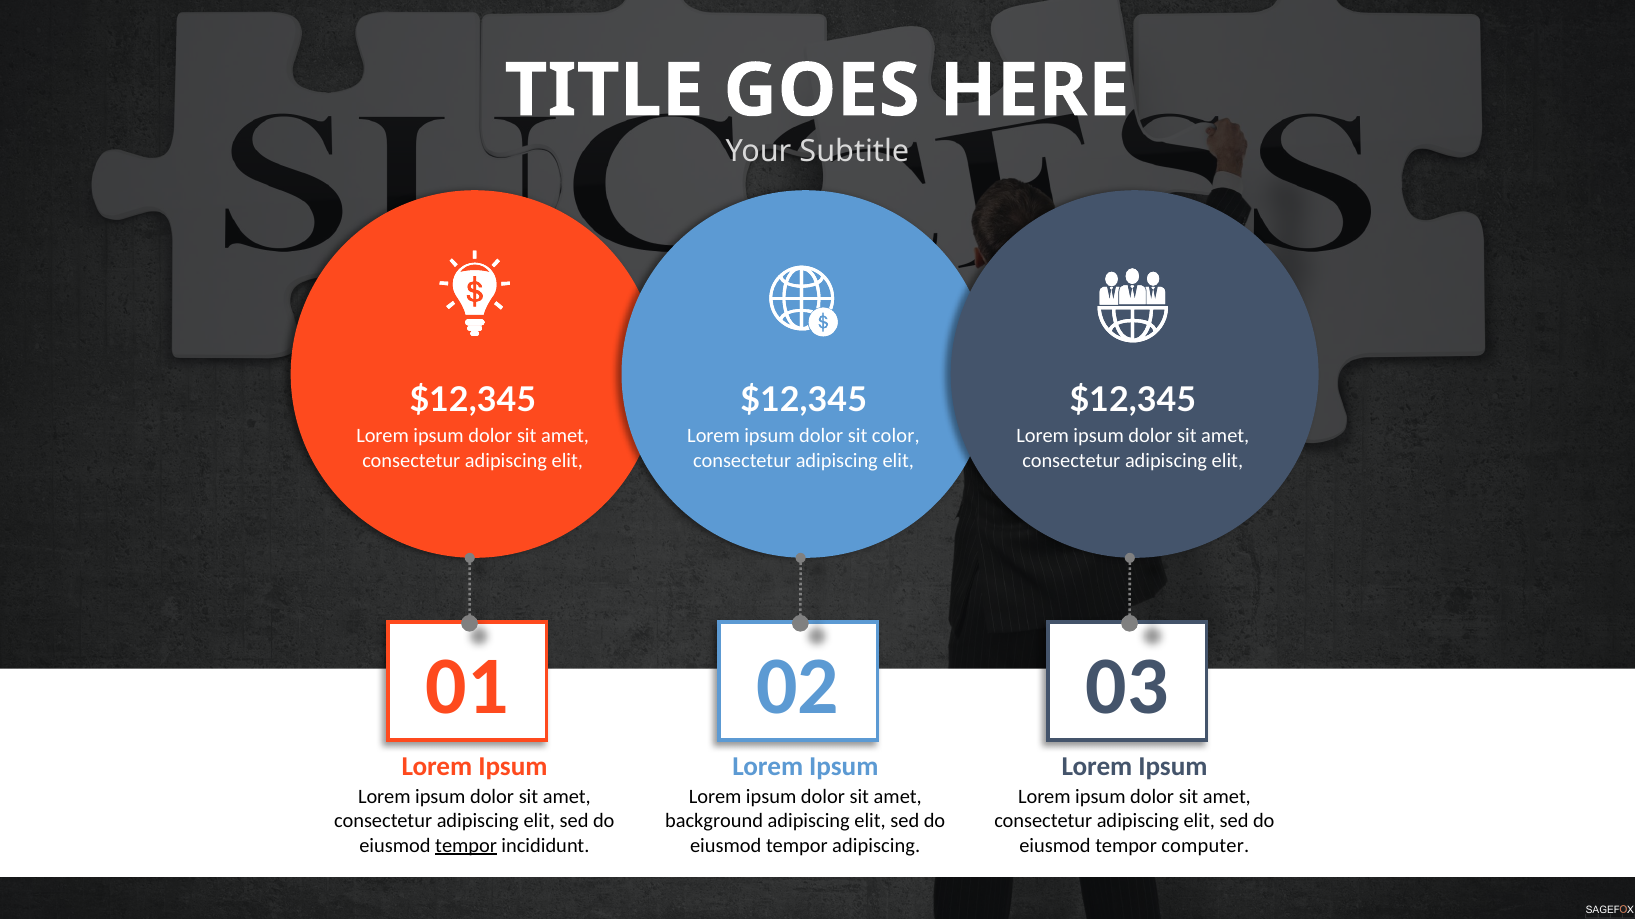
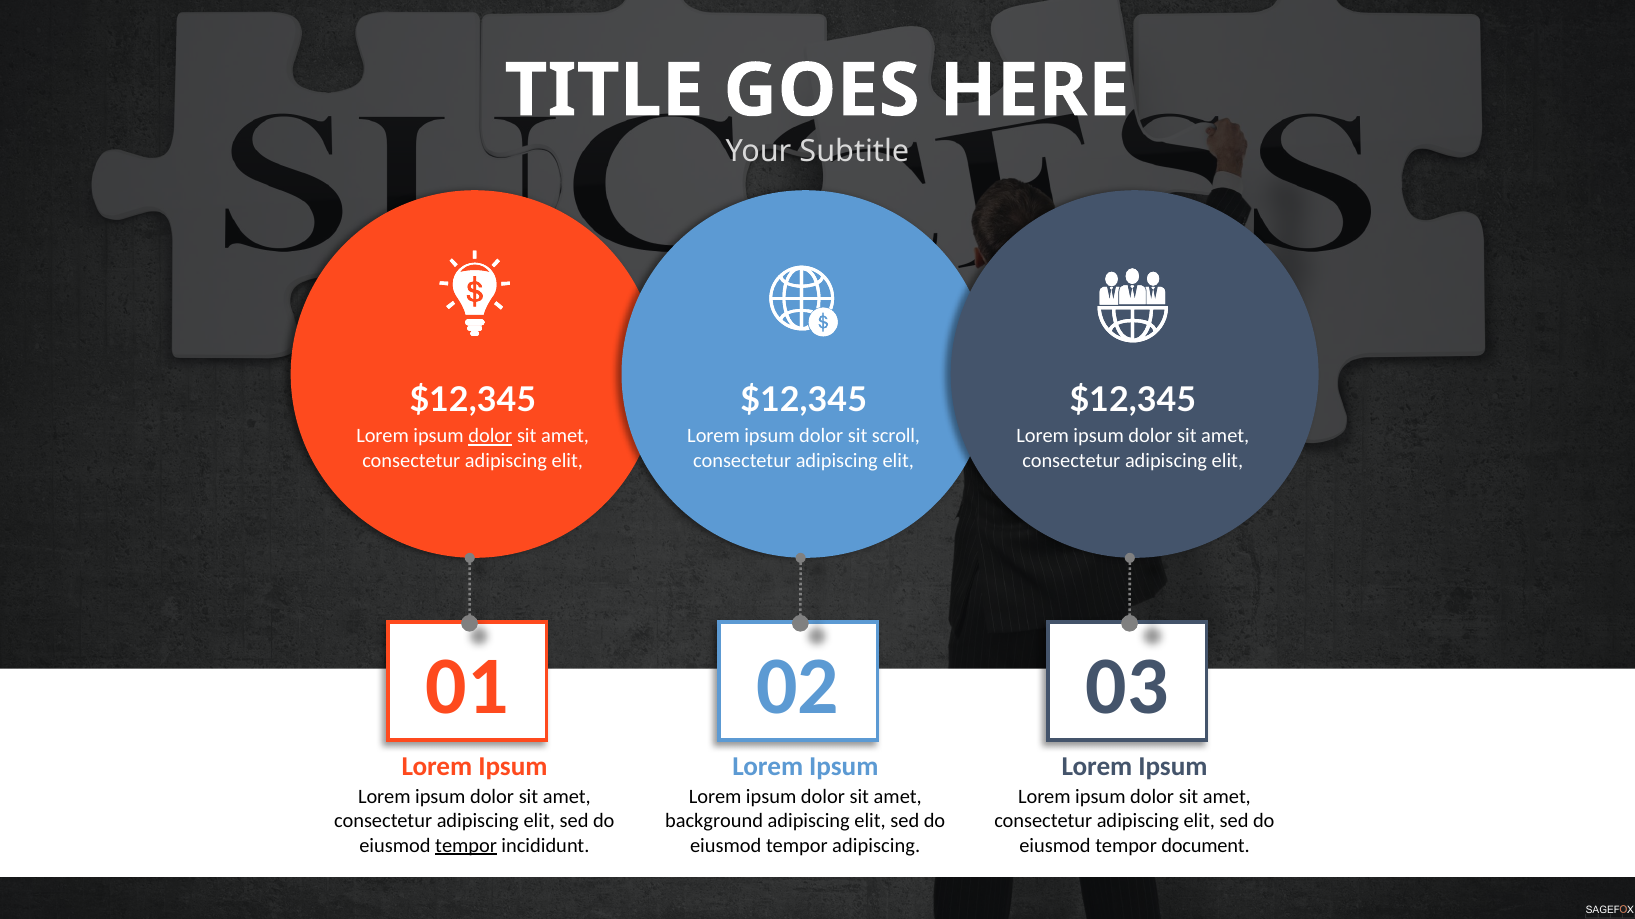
dolor at (490, 437) underline: none -> present
color: color -> scroll
computer: computer -> document
